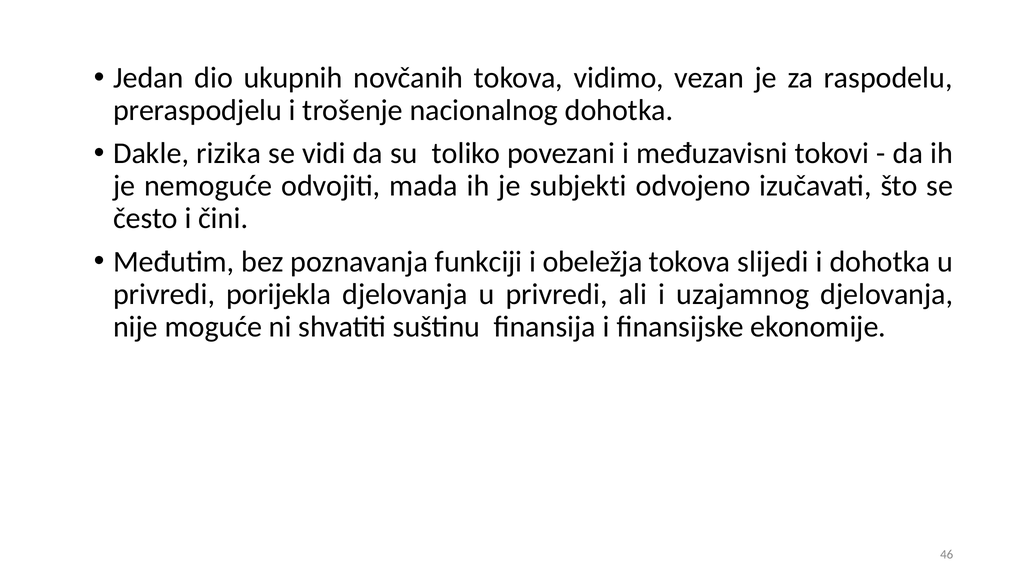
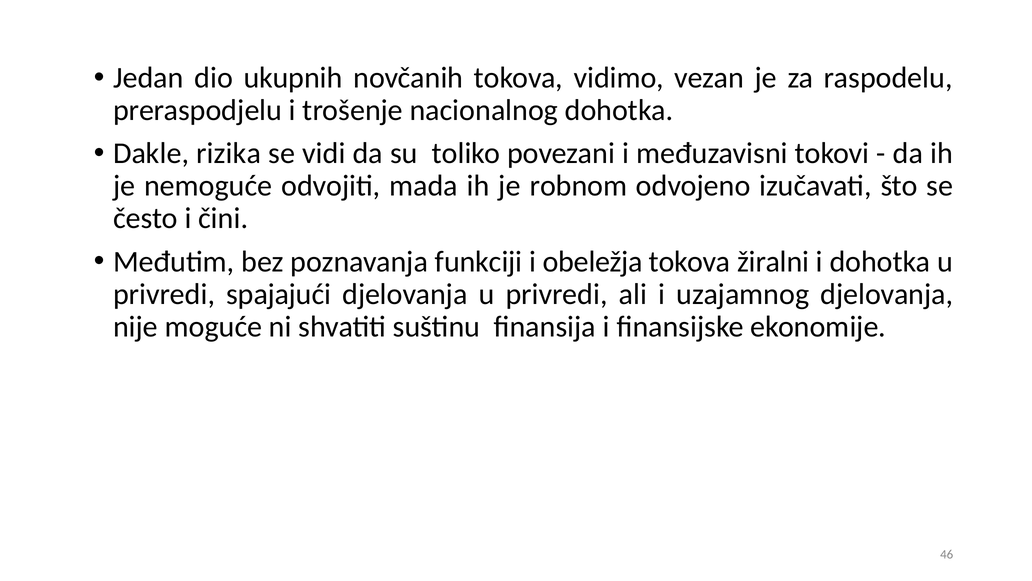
subjekti: subjekti -> robnom
slijedi: slijedi -> žiralni
porijekla: porijekla -> spajajući
